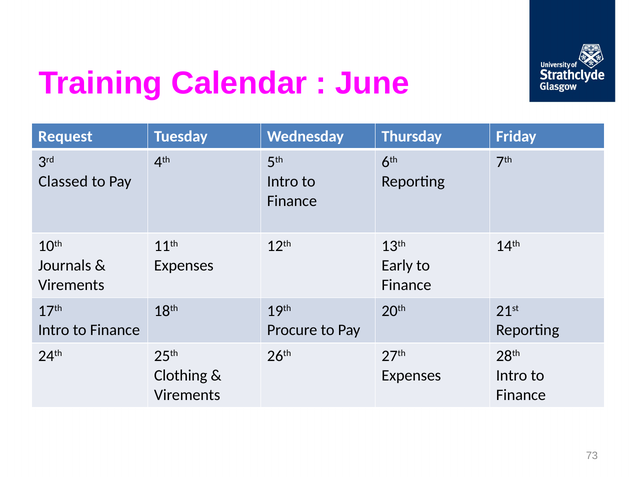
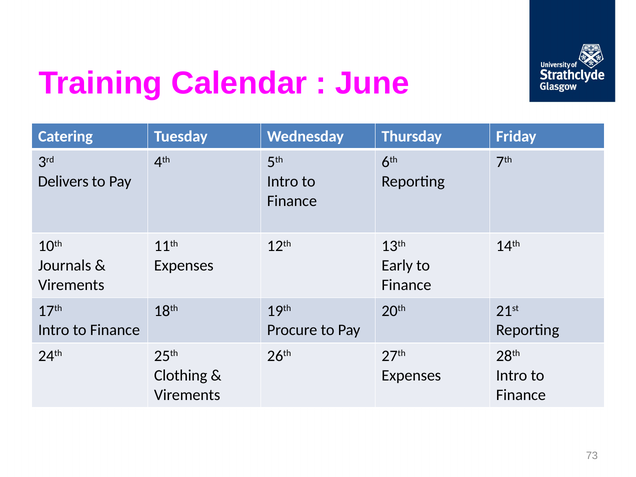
Request: Request -> Catering
Classed: Classed -> Delivers
